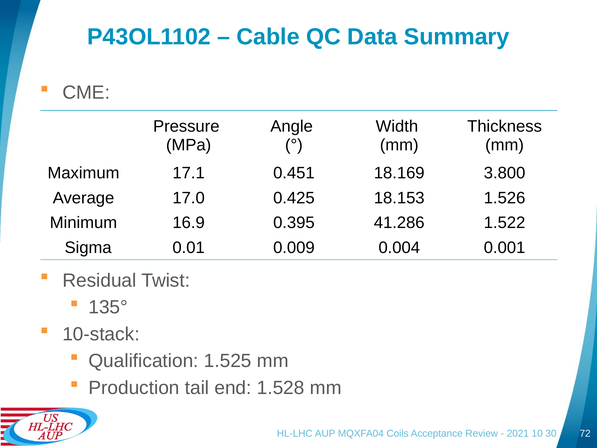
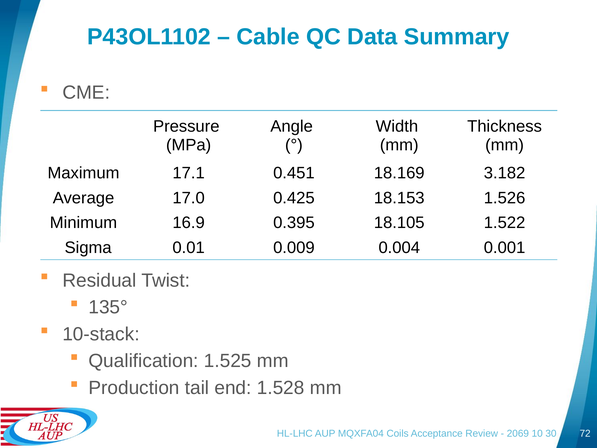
3.800: 3.800 -> 3.182
41.286: 41.286 -> 18.105
2021: 2021 -> 2069
